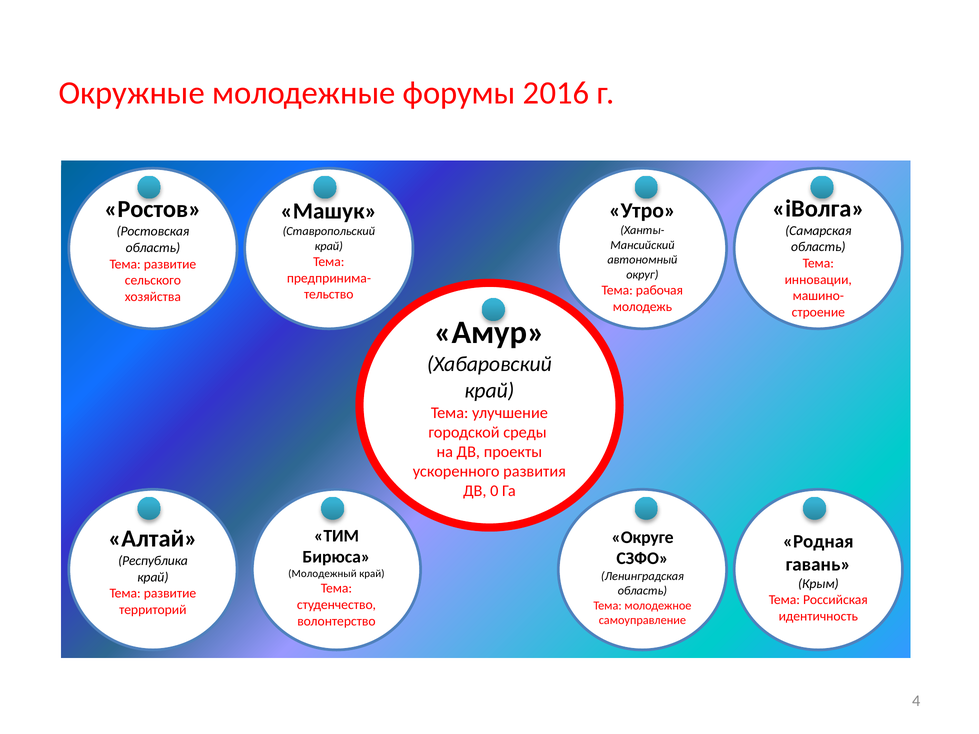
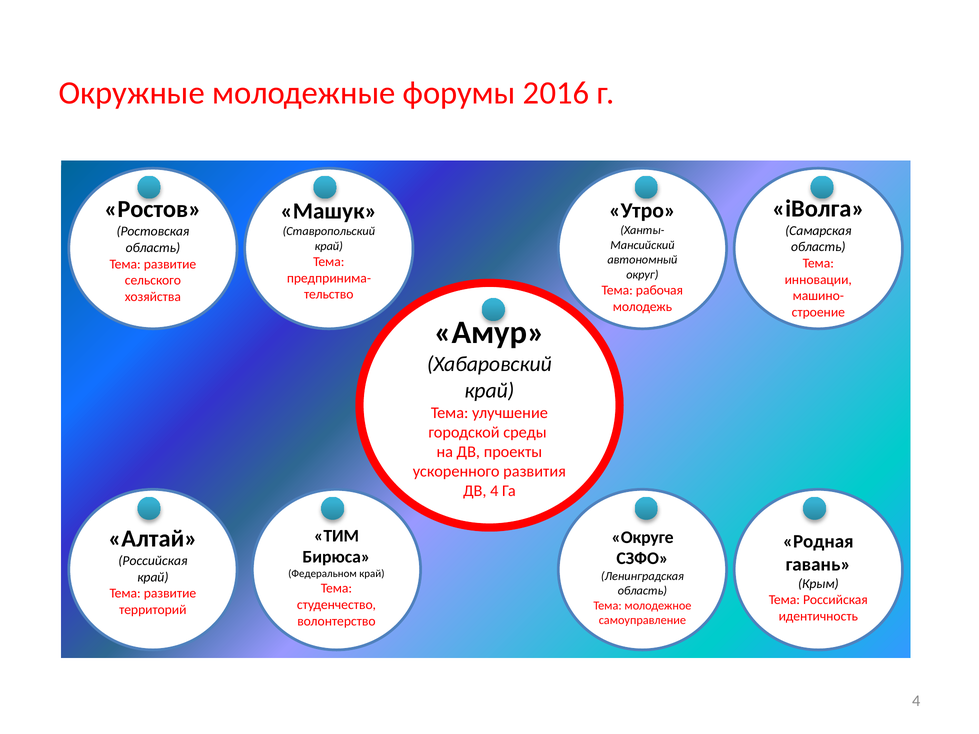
ДВ 0: 0 -> 4
Республика at (153, 561): Республика -> Российская
Молодежный: Молодежный -> Федеральном
